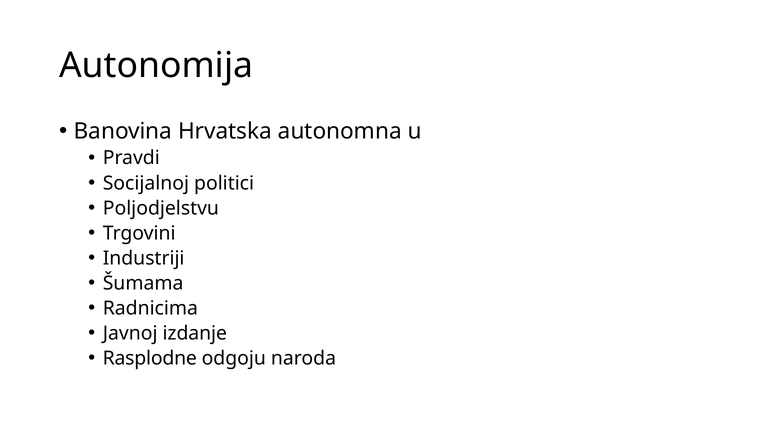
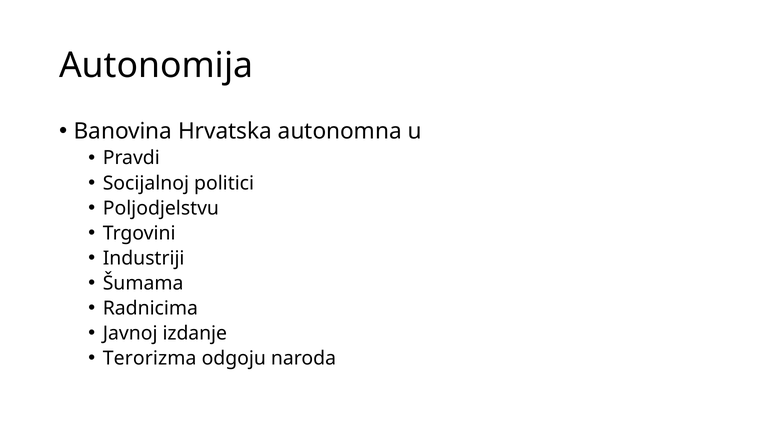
Rasplodne: Rasplodne -> Terorizma
